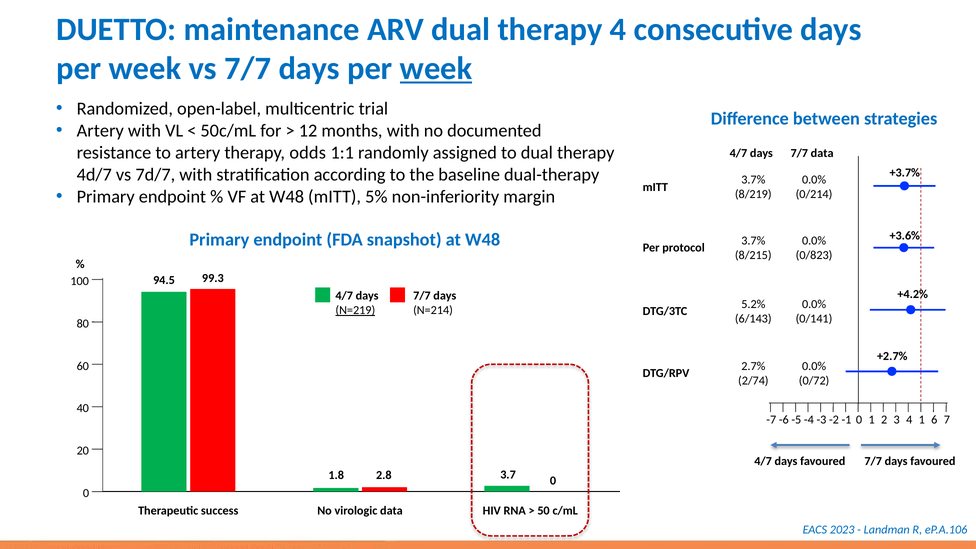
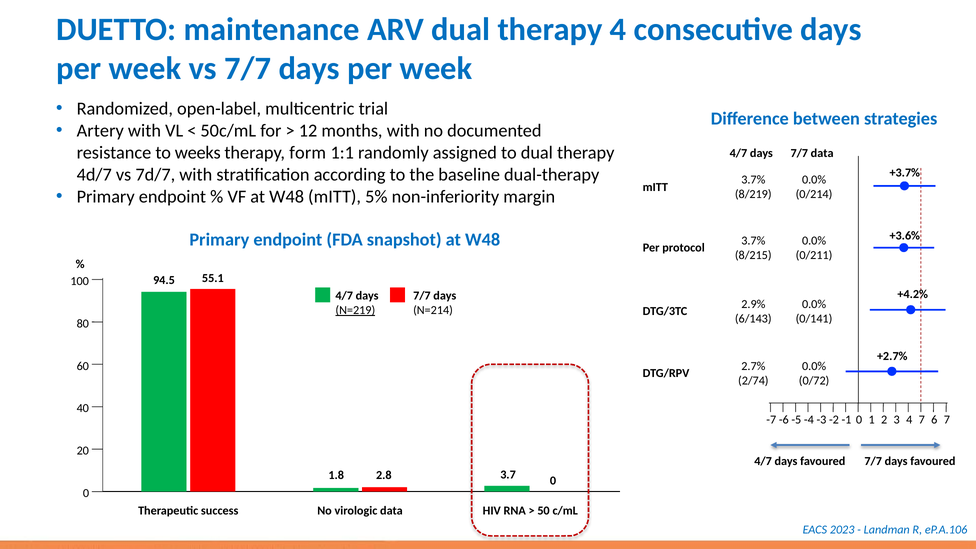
week at (436, 69) underline: present -> none
to artery: artery -> weeks
odds: odds -> form
0/823: 0/823 -> 0/211
99.3: 99.3 -> 55.1
5.2%: 5.2% -> 2.9%
4 1: 1 -> 7
